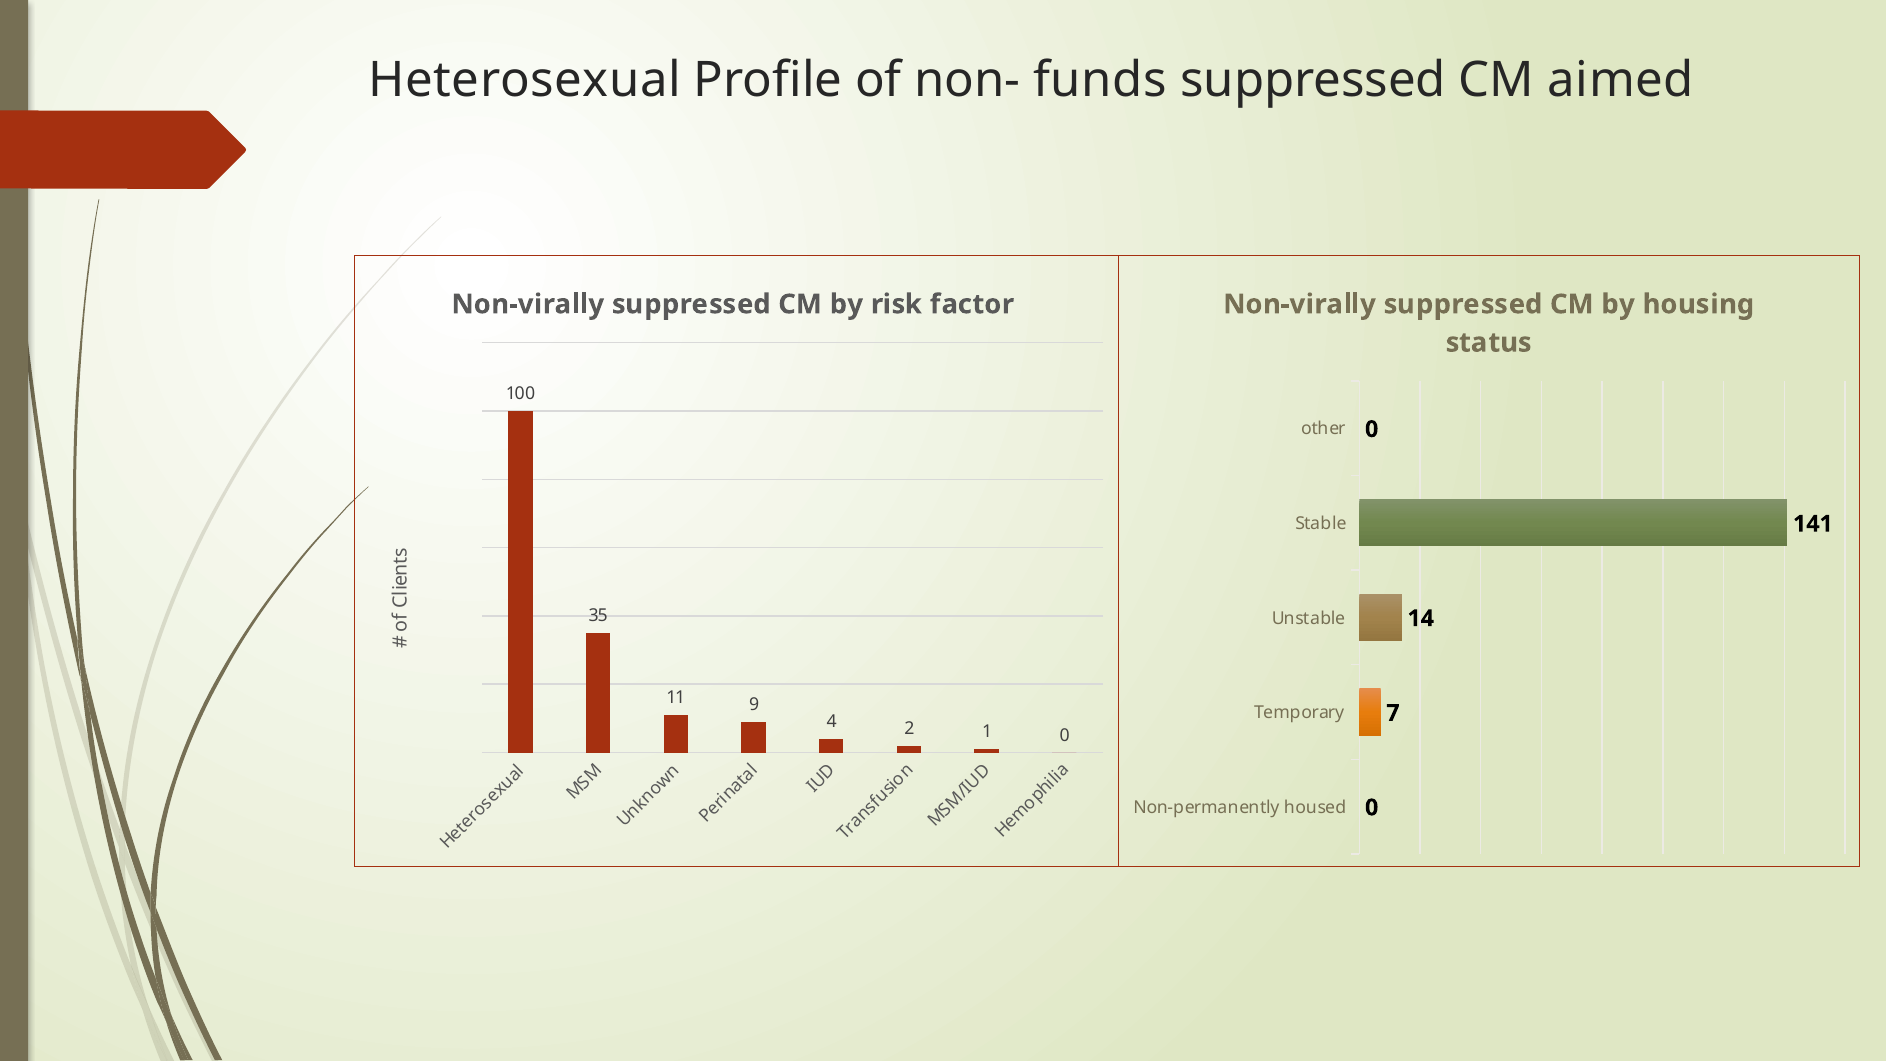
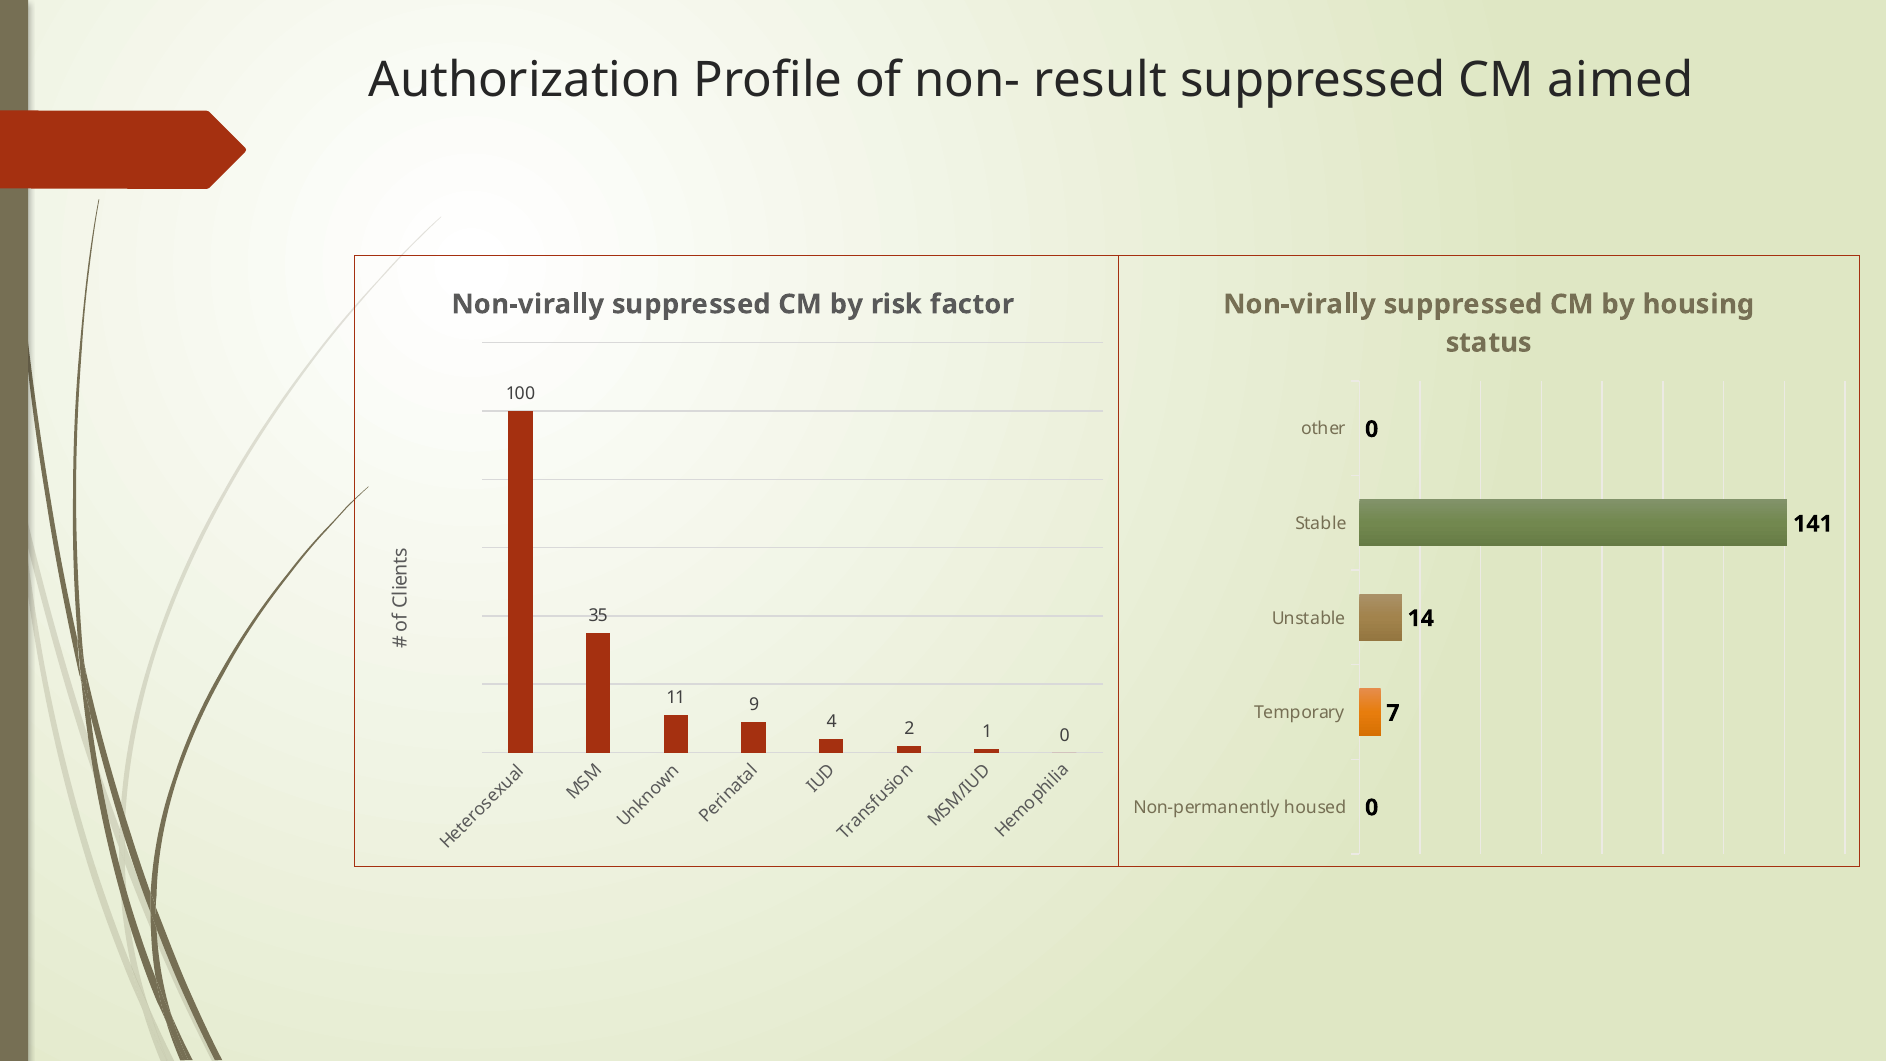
Heterosexual: Heterosexual -> Authorization
funds: funds -> result
